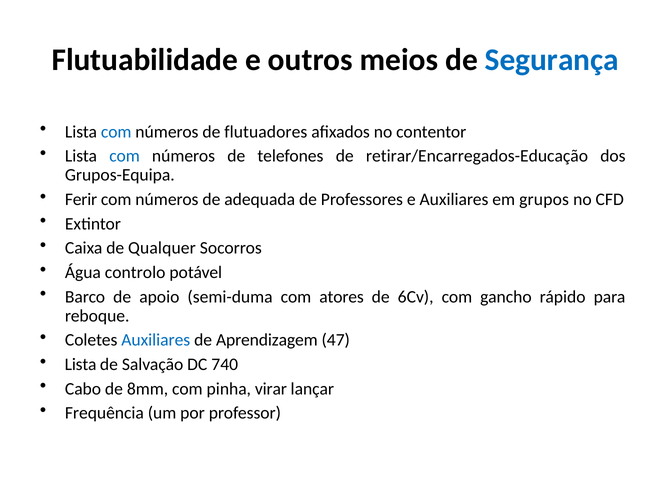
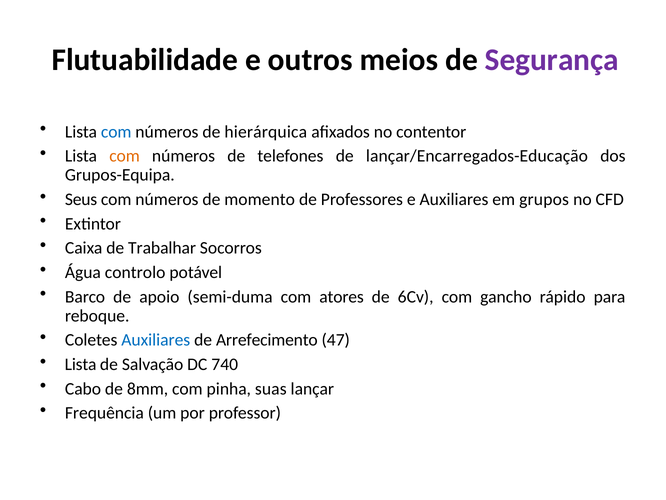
Segurança colour: blue -> purple
flutuadores: flutuadores -> hierárquica
com at (125, 156) colour: blue -> orange
retirar/Encarregados-Educação: retirar/Encarregados-Educação -> lançar/Encarregados-Educação
Ferir: Ferir -> Seus
adequada: adequada -> momento
Qualquer: Qualquer -> Trabalhar
Aprendizagem: Aprendizagem -> Arrefecimento
virar: virar -> suas
